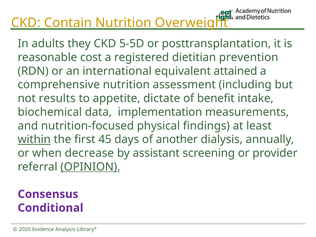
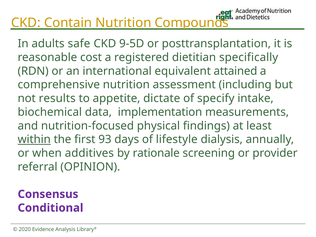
Overweight: Overweight -> Compounds
they: they -> safe
5-5D: 5-5D -> 9-5D
prevention: prevention -> specifically
benefit: benefit -> specify
45: 45 -> 93
another: another -> lifestyle
decrease: decrease -> additives
assistant: assistant -> rationale
OPINION underline: present -> none
